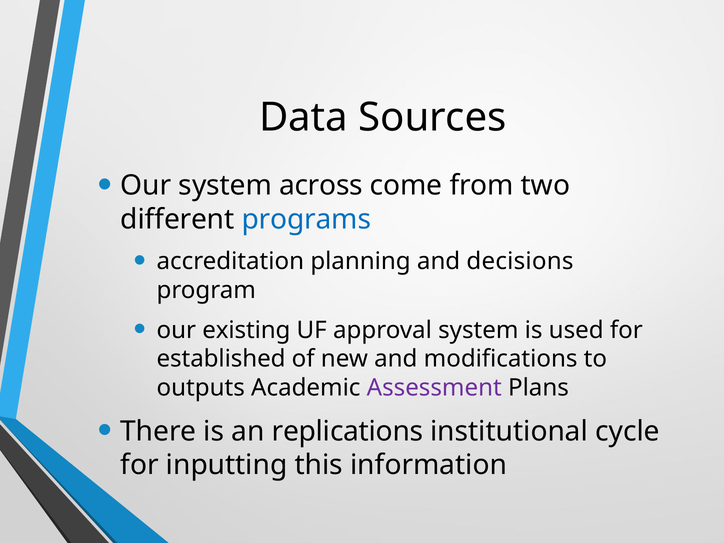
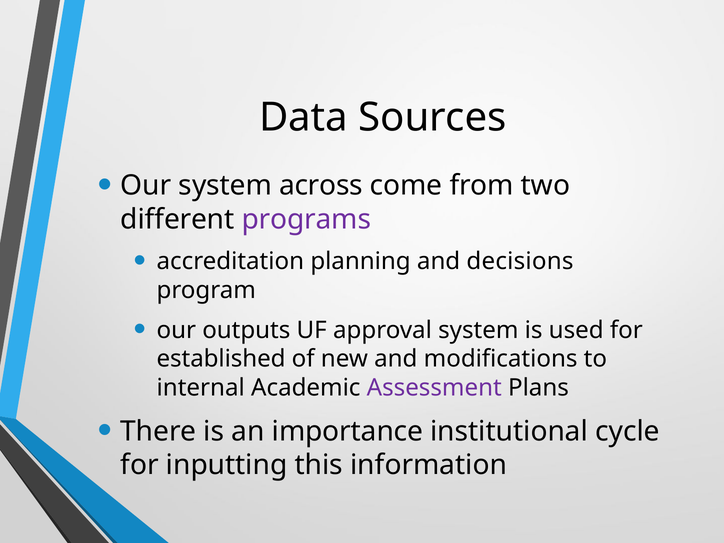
programs colour: blue -> purple
existing: existing -> outputs
outputs: outputs -> internal
replications: replications -> importance
